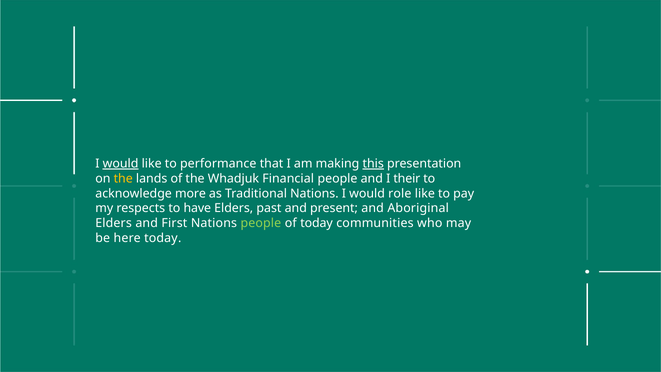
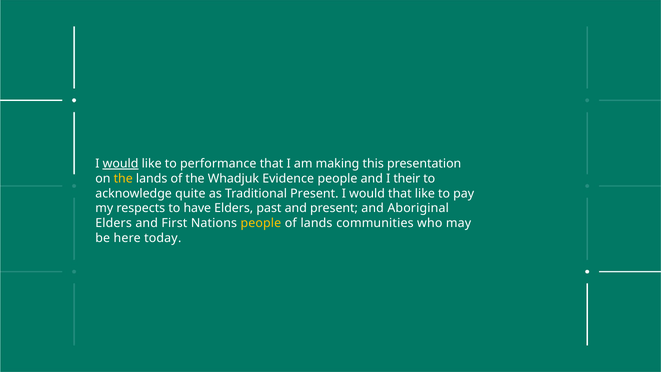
this underline: present -> none
Financial: Financial -> Evidence
more: more -> quite
Traditional Nations: Nations -> Present
would role: role -> that
people at (261, 223) colour: light green -> yellow
of today: today -> lands
